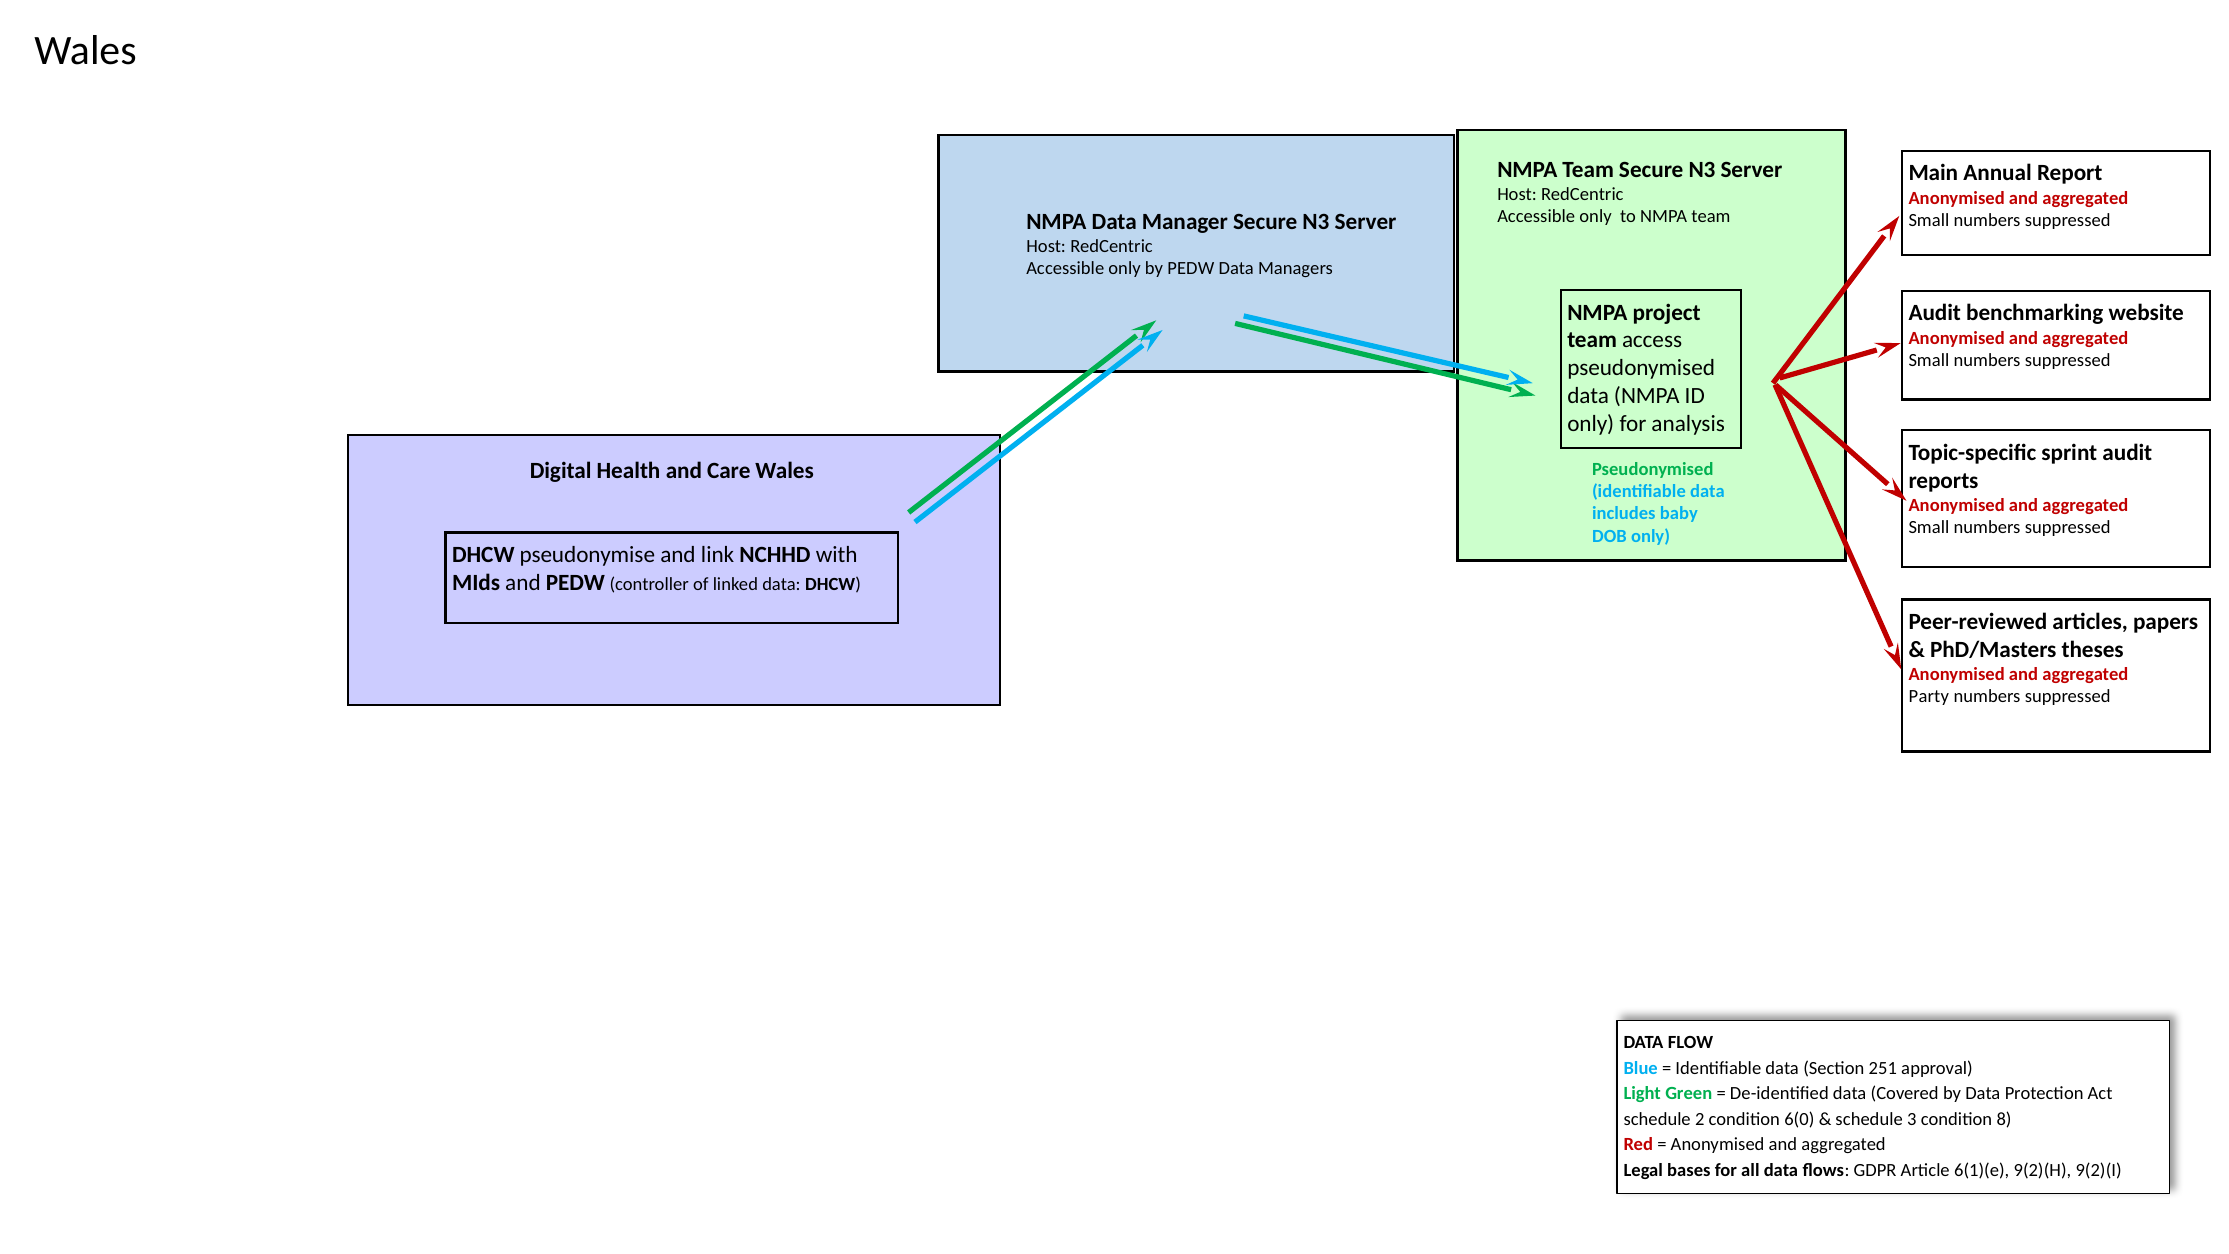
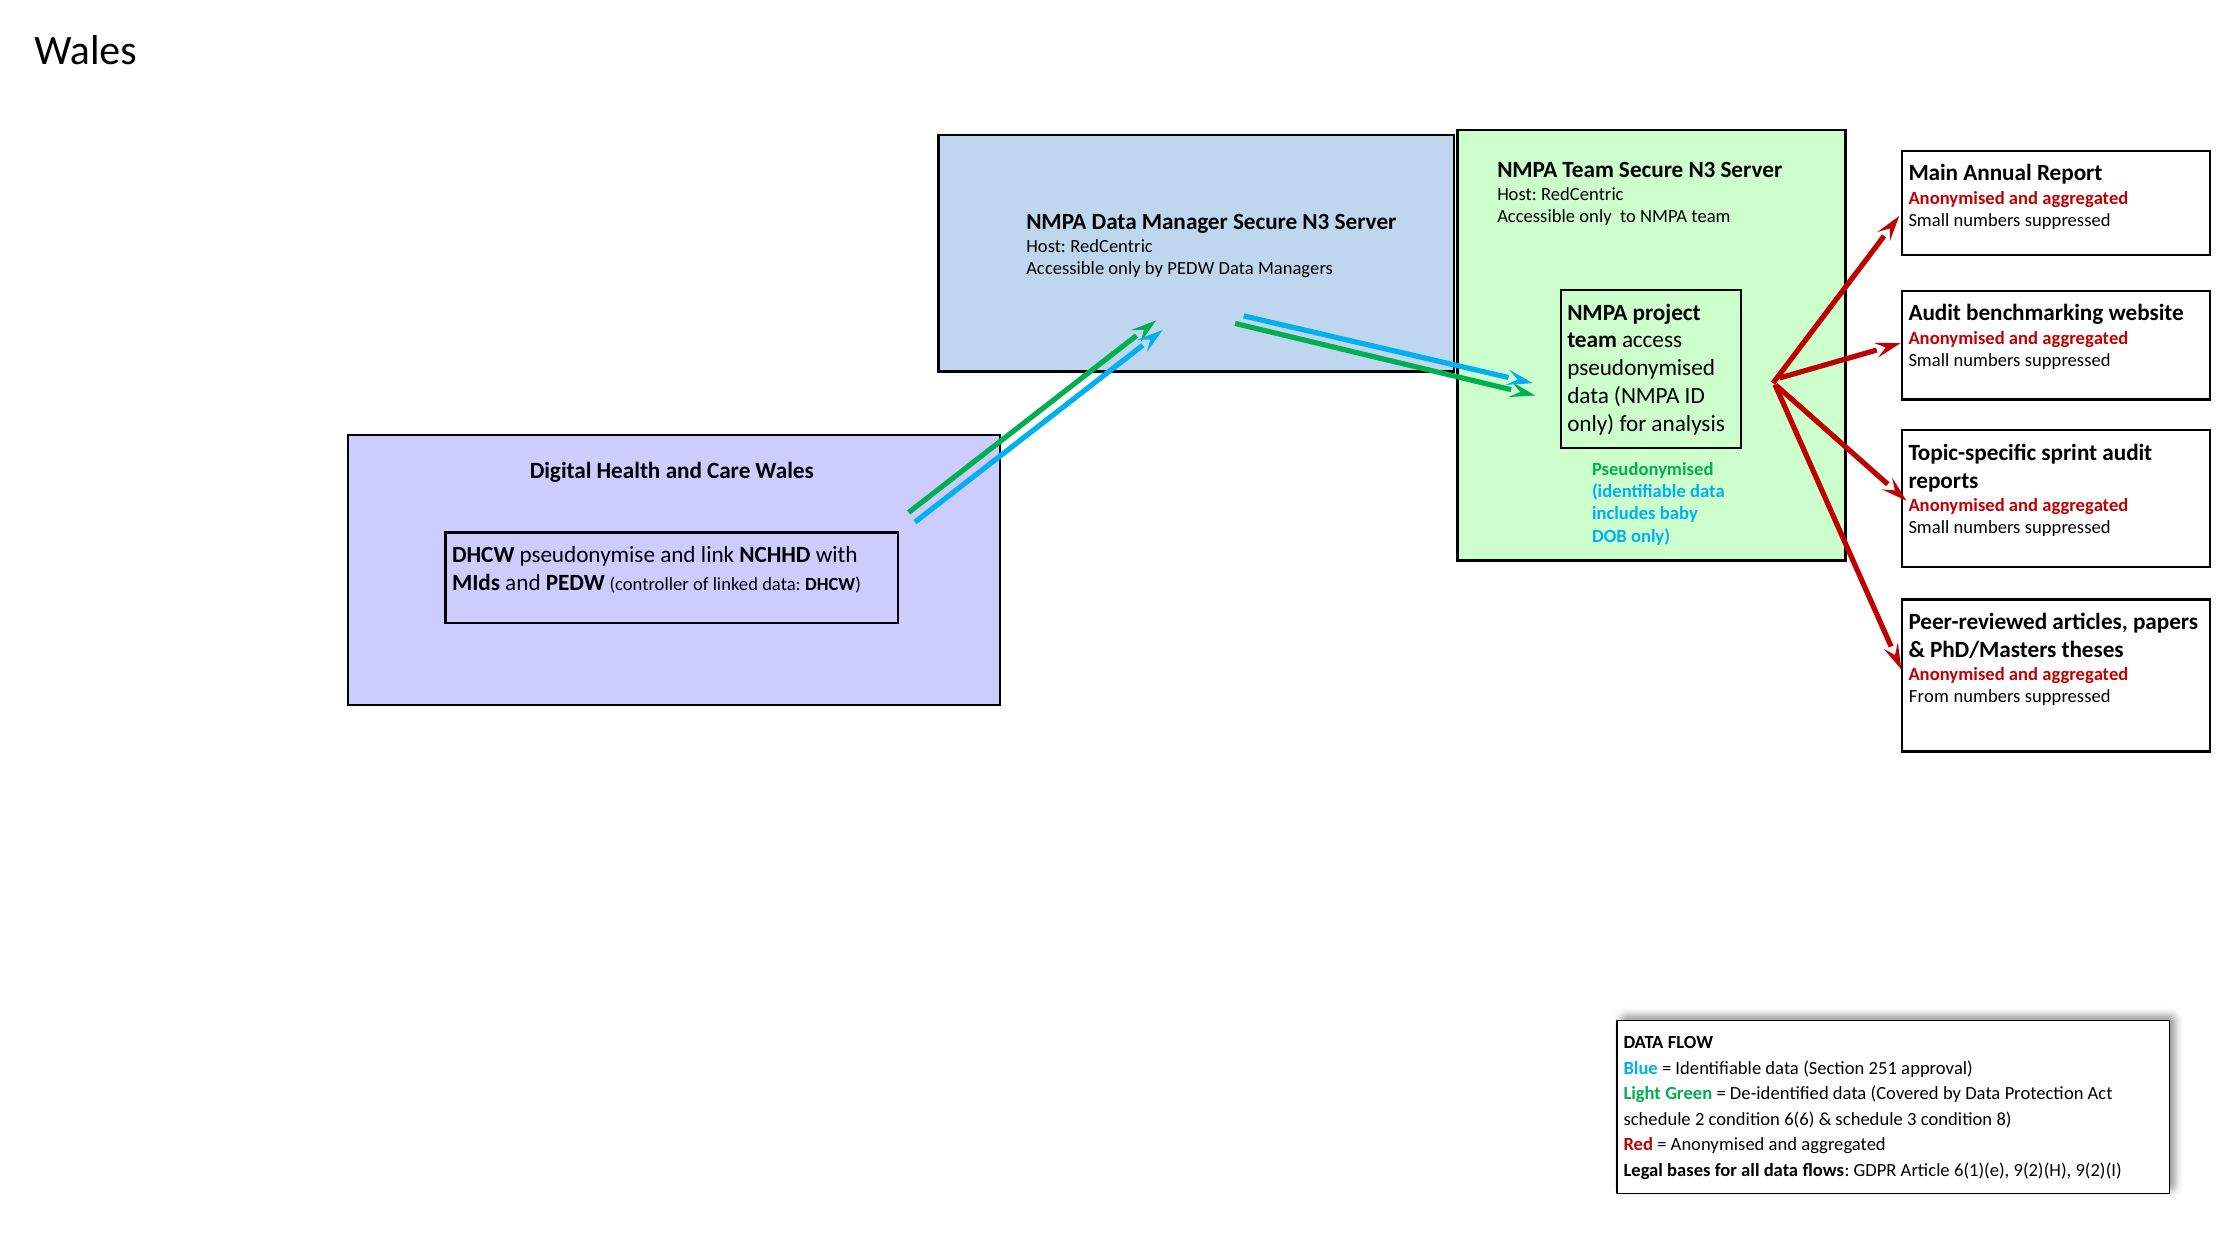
Party: Party -> From
6(0: 6(0 -> 6(6
